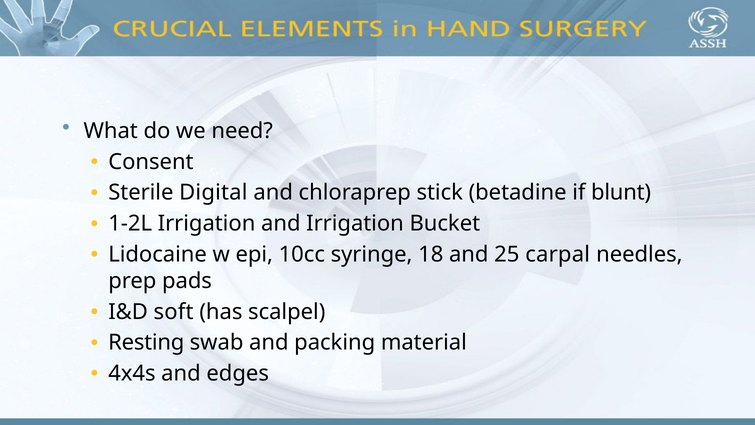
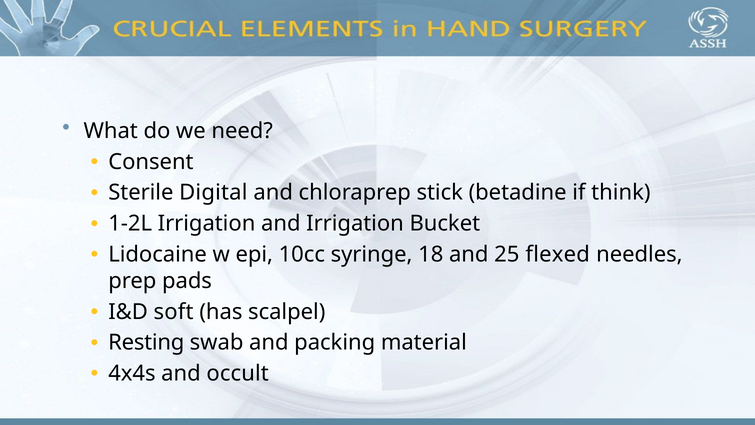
blunt: blunt -> think
carpal: carpal -> flexed
edges: edges -> occult
